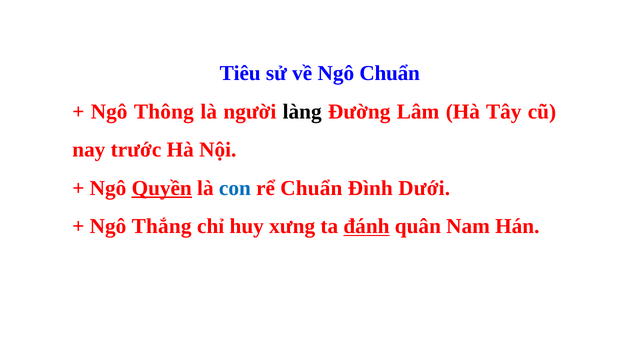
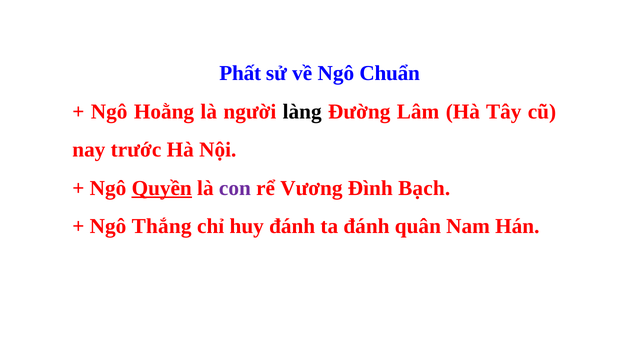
Tiêu: Tiêu -> Phất
Thông: Thông -> Hoằng
con colour: blue -> purple
rể Chuẩn: Chuẩn -> Vương
Dưới: Dưới -> Bạch
huy xưng: xưng -> đánh
đánh at (366, 226) underline: present -> none
